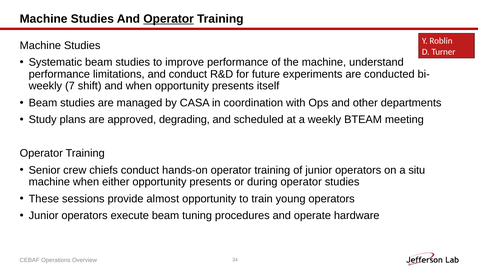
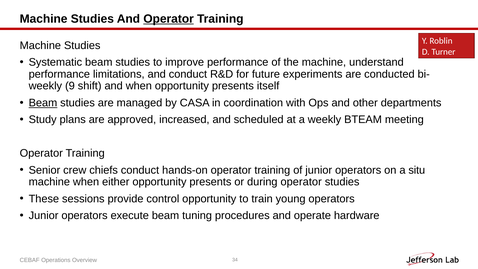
7: 7 -> 9
Beam at (43, 103) underline: none -> present
degrading: degrading -> increased
almost: almost -> control
